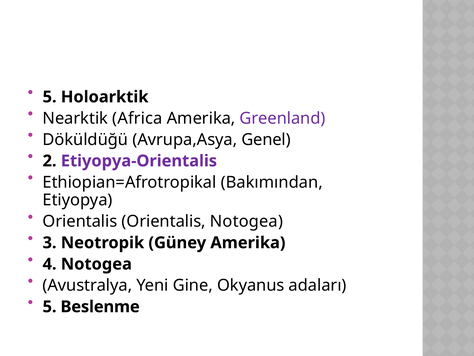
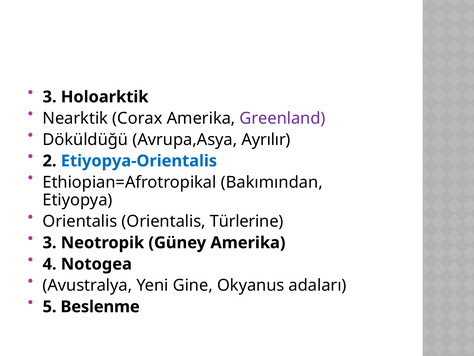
5 at (50, 97): 5 -> 3
Africa: Africa -> Corax
Genel: Genel -> Ayrılır
Etiyopya-Orientalis colour: purple -> blue
Orientalis Notogea: Notogea -> Türlerine
